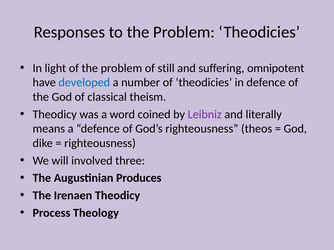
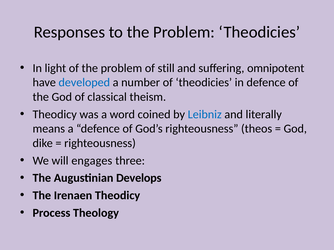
Leibniz colour: purple -> blue
involved: involved -> engages
Produces: Produces -> Develops
